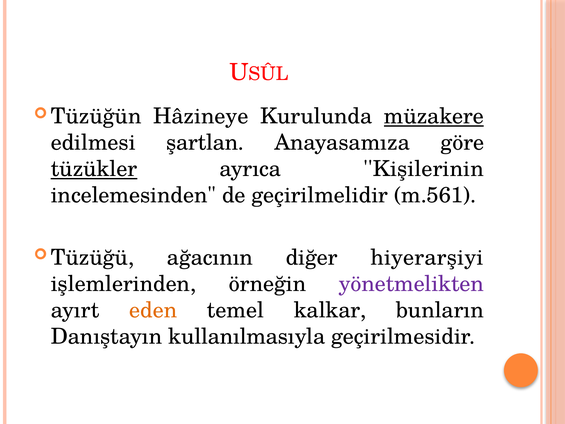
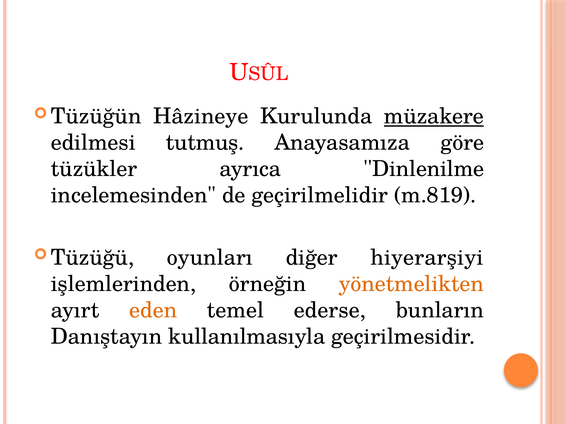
şartlan: şartlan -> tutmuş
tüzükler underline: present -> none
Kişilerinin: Kişilerinin -> Dinlenilme
m.561: m.561 -> m.819
ağacının: ağacının -> oyunları
yönetmelikten colour: purple -> orange
kalkar: kalkar -> ederse
